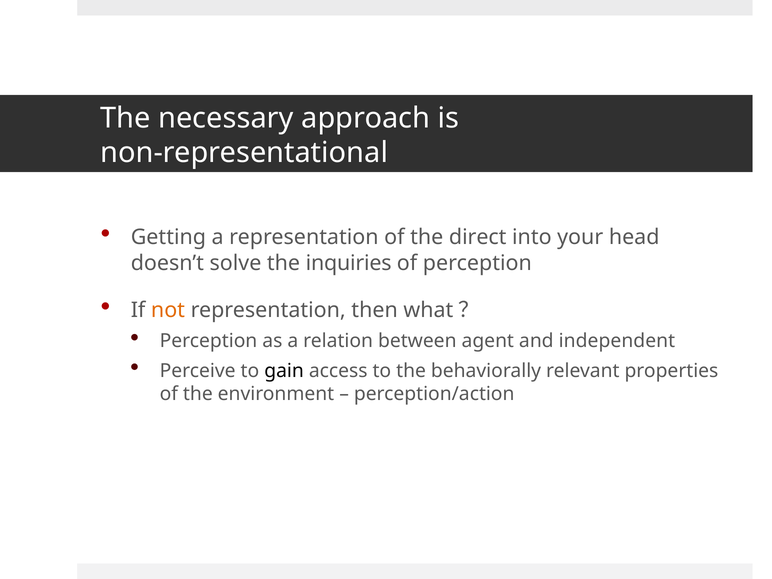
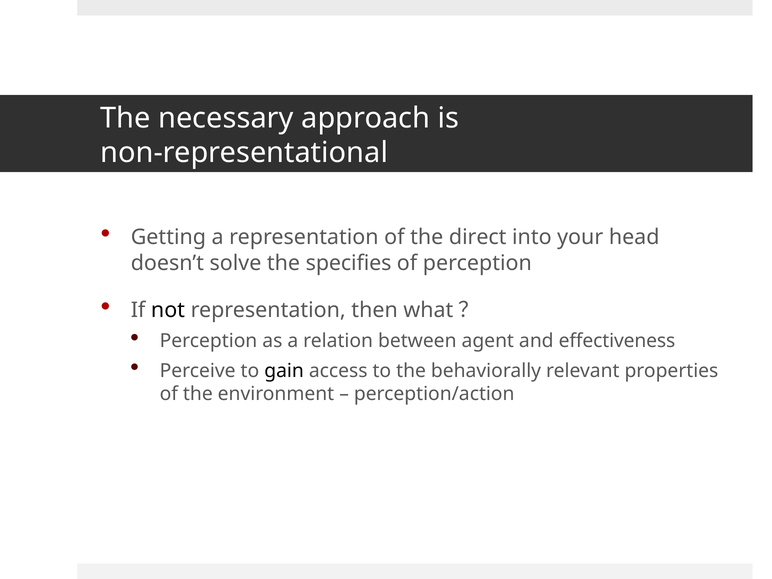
inquiries: inquiries -> specifies
not colour: orange -> black
independent: independent -> effectiveness
